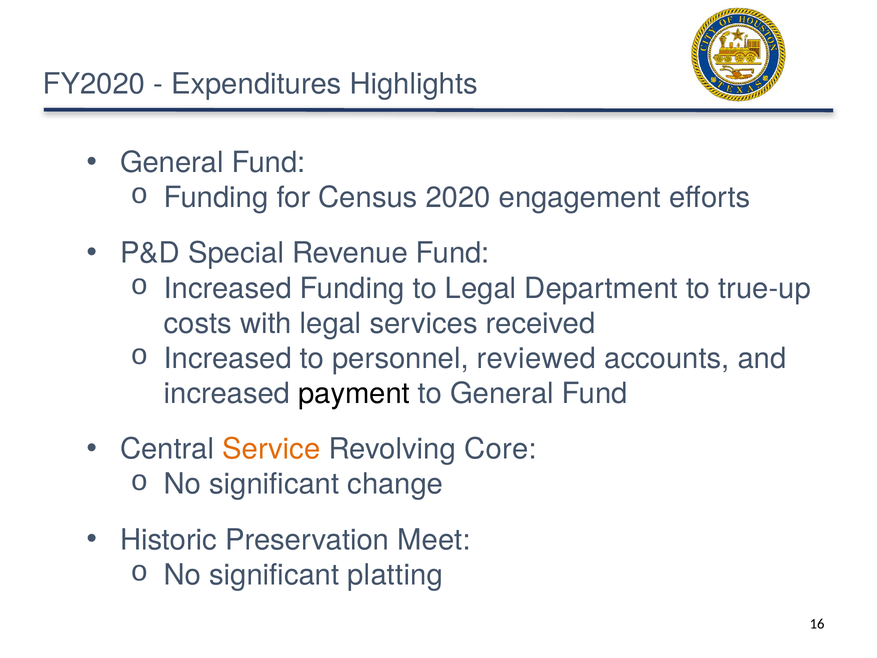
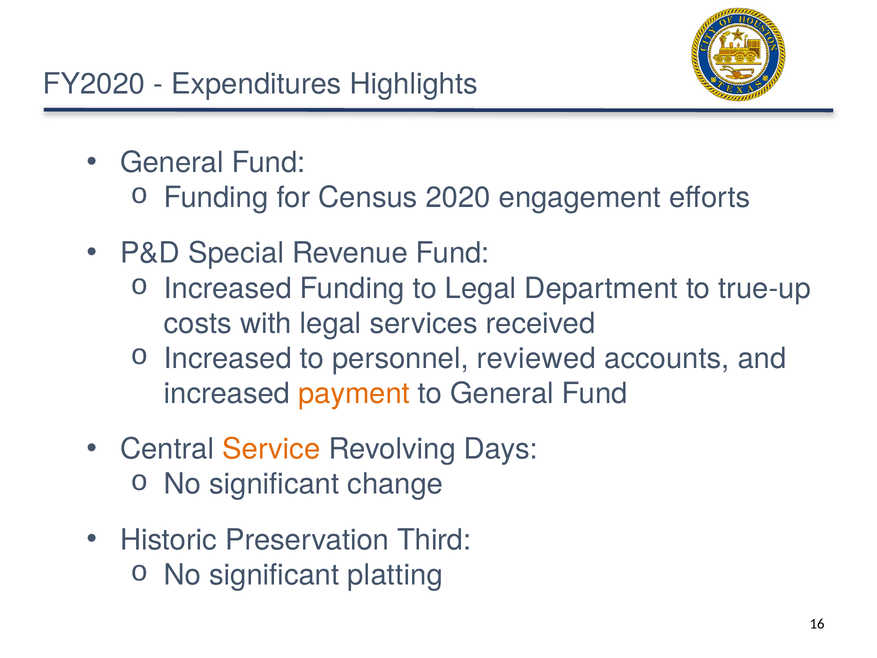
payment colour: black -> orange
Core: Core -> Days
Meet: Meet -> Third
